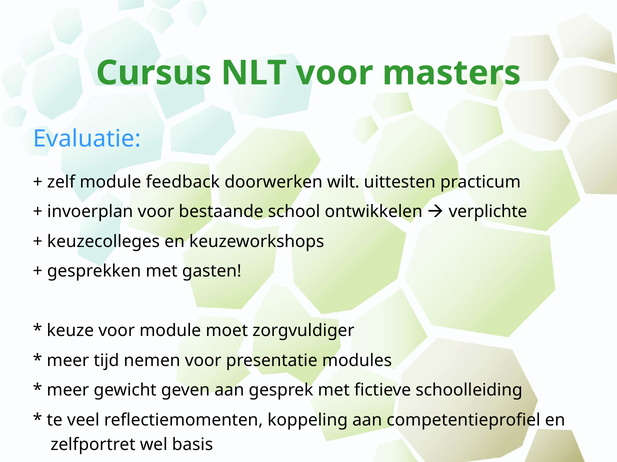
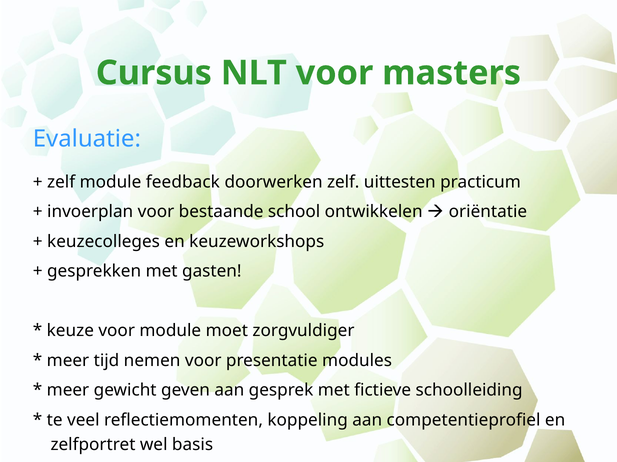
doorwerken wilt: wilt -> zelf
verplichte: verplichte -> oriëntatie
